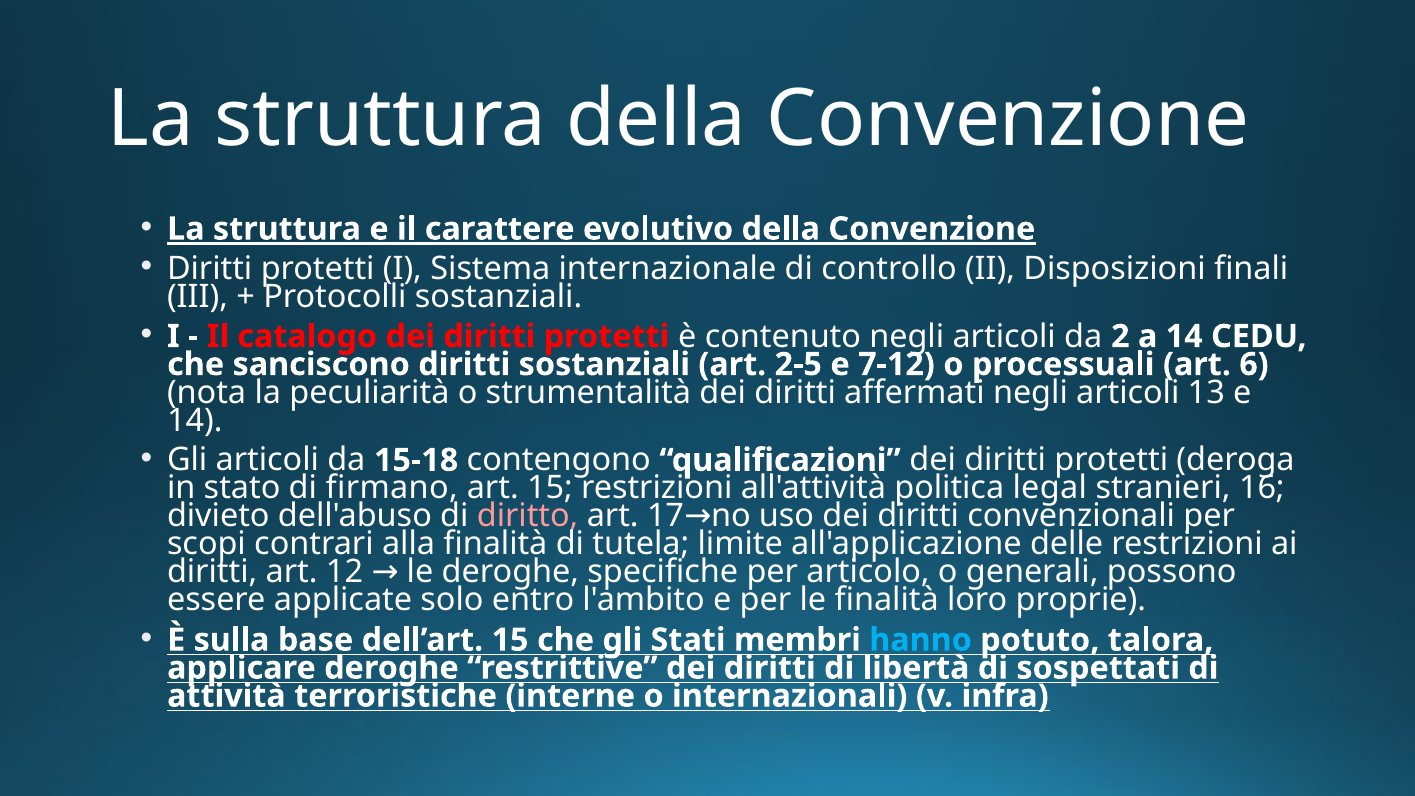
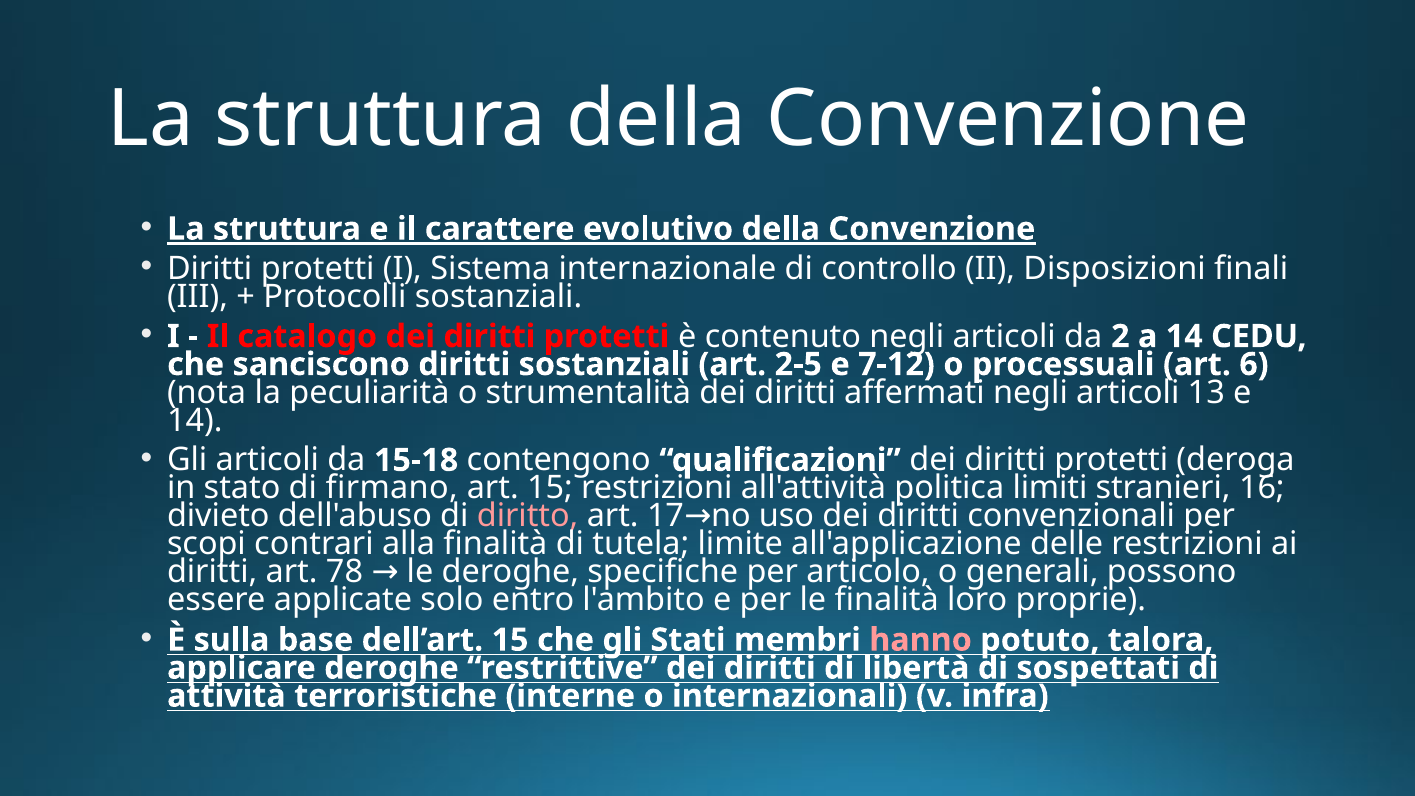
legal: legal -> limiti
12: 12 -> 78
hanno colour: light blue -> pink
